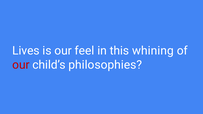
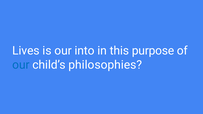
feel: feel -> into
whining: whining -> purpose
our at (21, 65) colour: red -> blue
